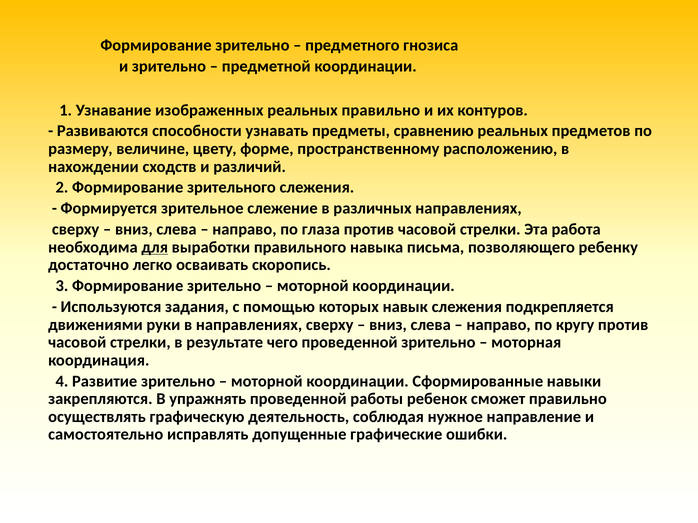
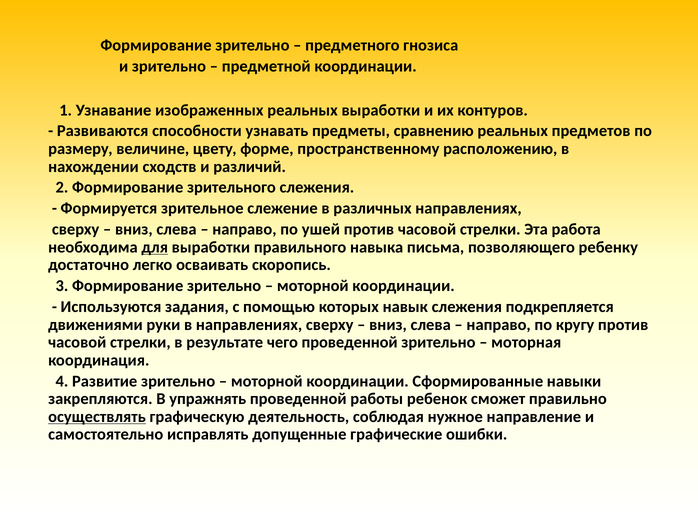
реальных правильно: правильно -> выработки
глаза: глаза -> ушей
осуществлять underline: none -> present
